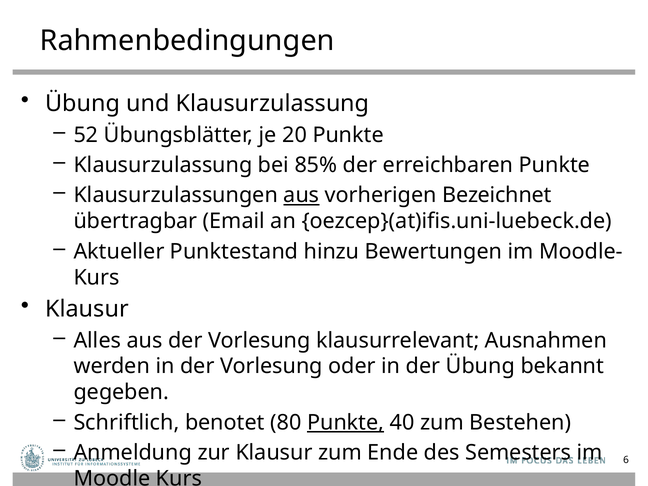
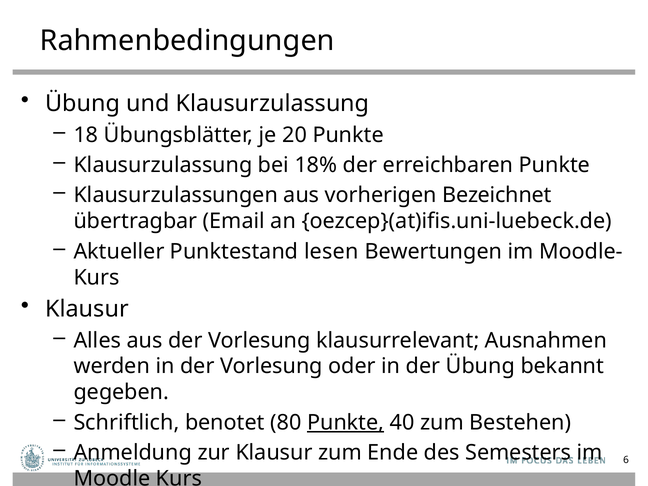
52: 52 -> 18
85%: 85% -> 18%
aus at (301, 195) underline: present -> none
hinzu: hinzu -> lesen
